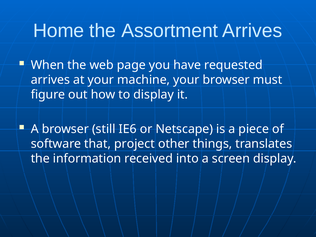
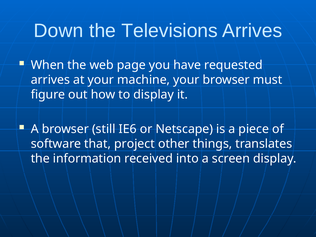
Home: Home -> Down
Assortment: Assortment -> Televisions
